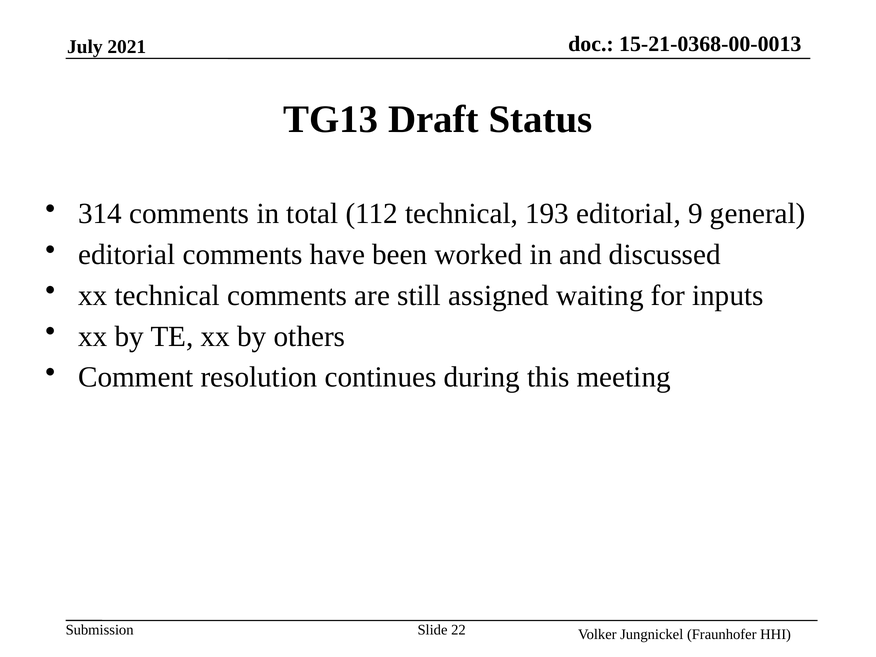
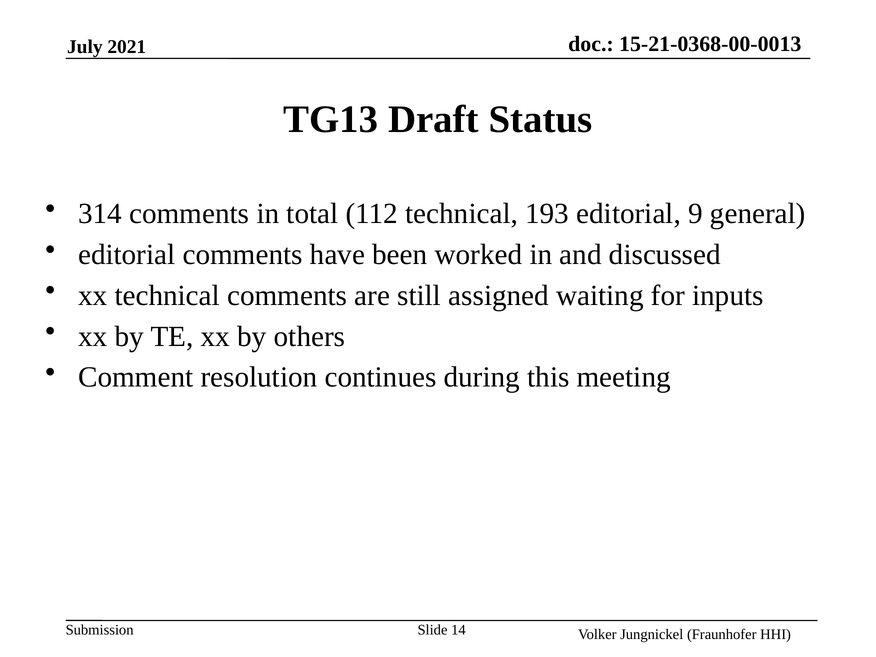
22: 22 -> 14
